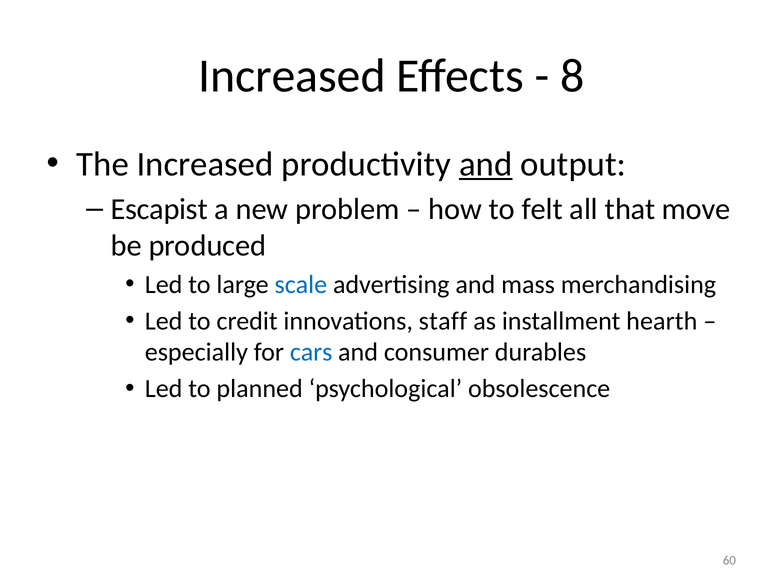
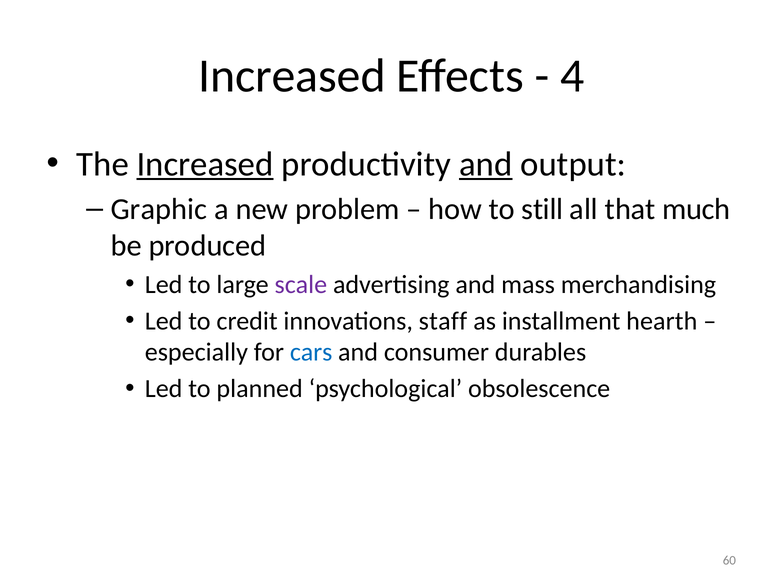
8: 8 -> 4
Increased at (205, 164) underline: none -> present
Escapist: Escapist -> Graphic
felt: felt -> still
move: move -> much
scale colour: blue -> purple
